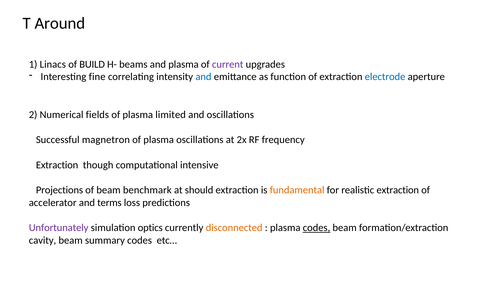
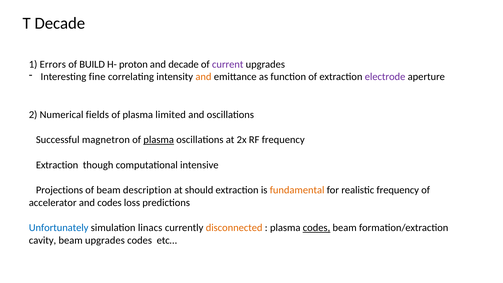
T Around: Around -> Decade
Linacs: Linacs -> Errors
beams: beams -> proton
and plasma: plasma -> decade
and at (203, 77) colour: blue -> orange
electrode colour: blue -> purple
plasma at (159, 140) underline: none -> present
benchmark: benchmark -> description
realistic extraction: extraction -> frequency
and terms: terms -> codes
Unfortunately colour: purple -> blue
optics: optics -> linacs
beam summary: summary -> upgrades
